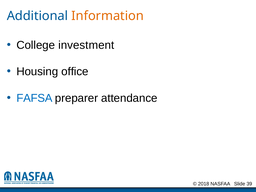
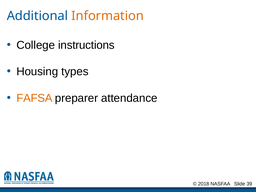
investment: investment -> instructions
office: office -> types
FAFSA colour: blue -> orange
